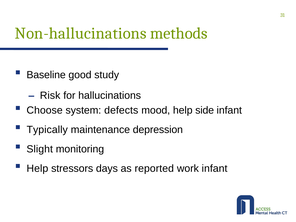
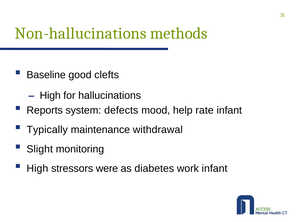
study: study -> clefts
Risk at (50, 95): Risk -> High
Choose: Choose -> Reports
side: side -> rate
depression: depression -> withdrawal
Help at (37, 168): Help -> High
days: days -> were
reported: reported -> diabetes
